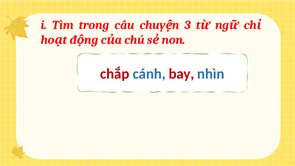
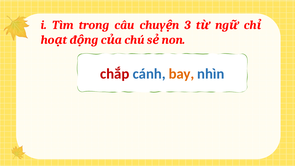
bay colour: red -> orange
